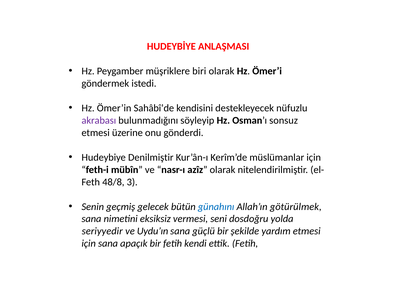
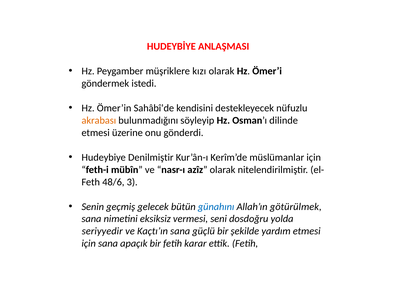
biri: biri -> kızı
akrabası colour: purple -> orange
sonsuz: sonsuz -> dilinde
48/8: 48/8 -> 48/6
Uydu’ın: Uydu’ın -> Kaçtı’ın
kendi: kendi -> karar
